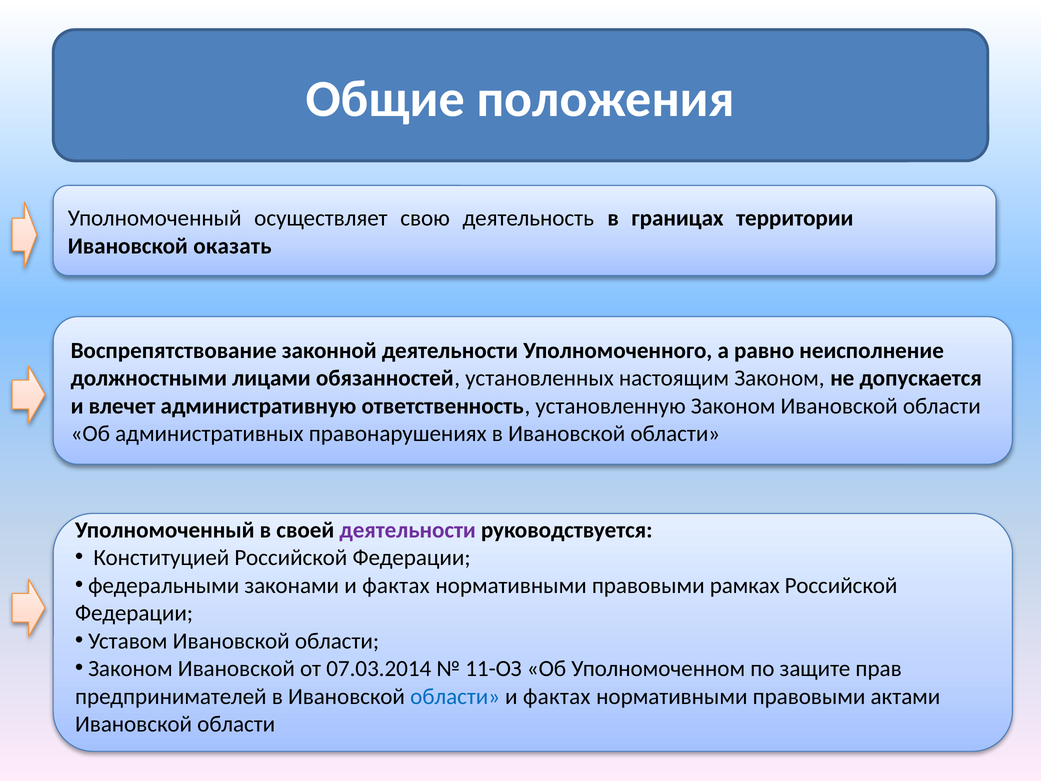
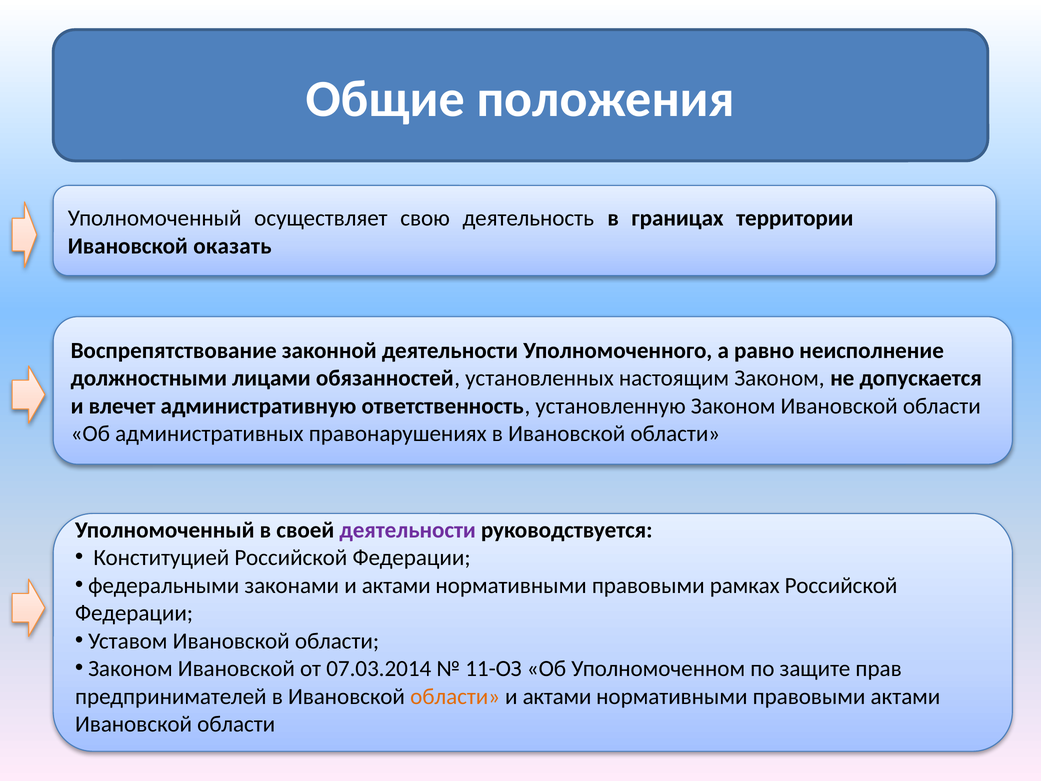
законами и фактах: фактах -> актами
области at (455, 696) colour: blue -> orange
фактах at (557, 696): фактах -> актами
